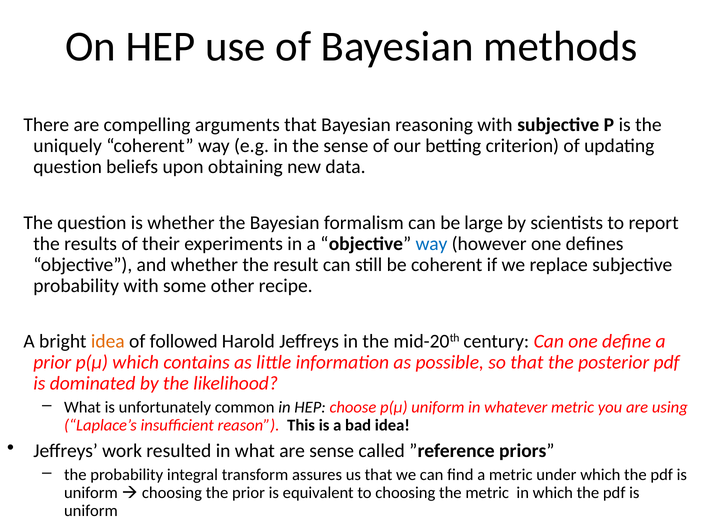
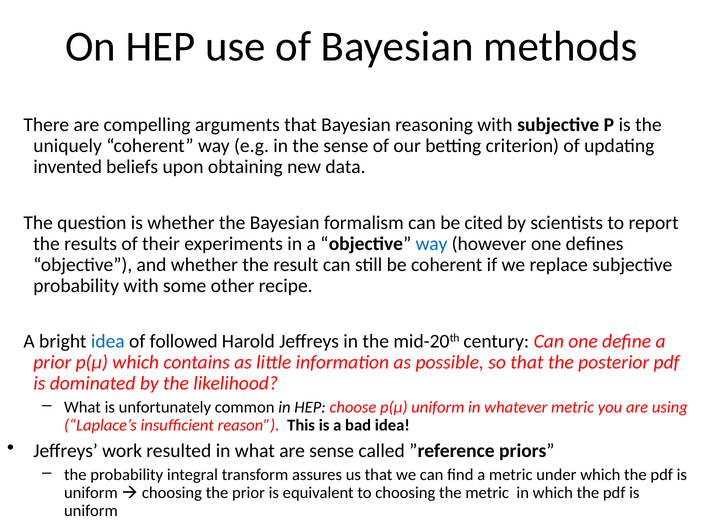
question at (68, 167): question -> invented
large: large -> cited
idea at (108, 342) colour: orange -> blue
